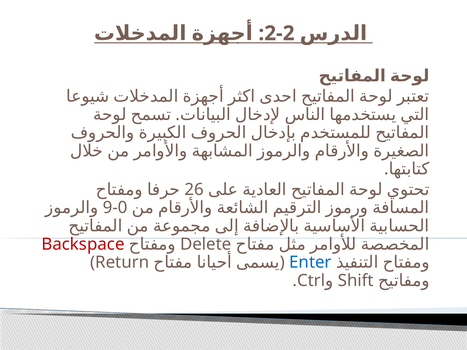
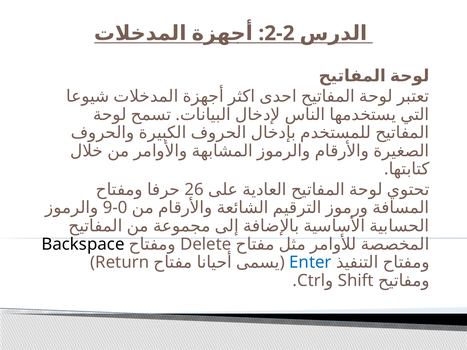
Backspace colour: red -> black
